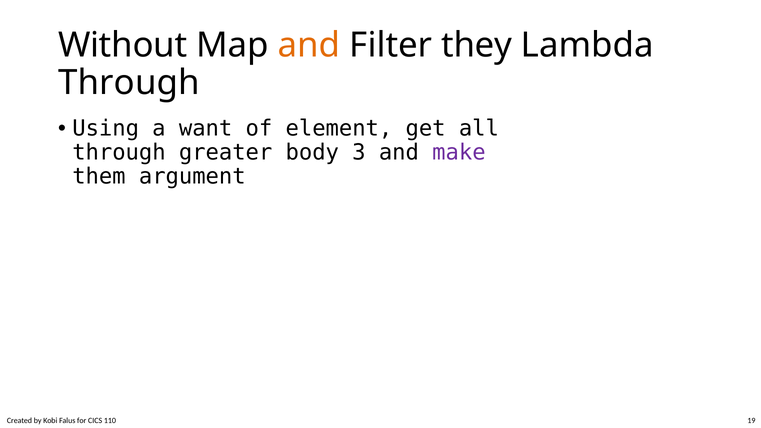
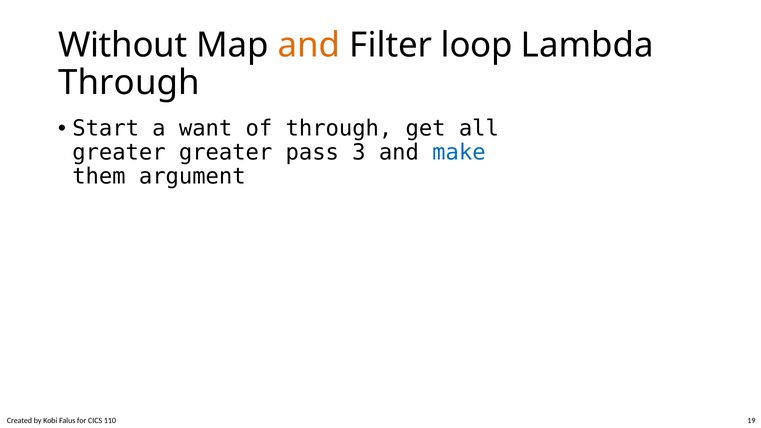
they: they -> loop
Using: Using -> Start
of element: element -> through
through at (119, 153): through -> greater
body: body -> pass
make colour: purple -> blue
